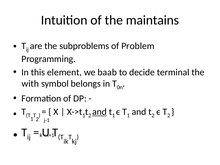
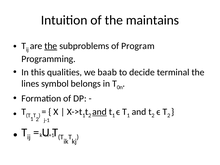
the at (51, 46) underline: none -> present
Problem: Problem -> Program
element: element -> qualities
with: with -> lines
